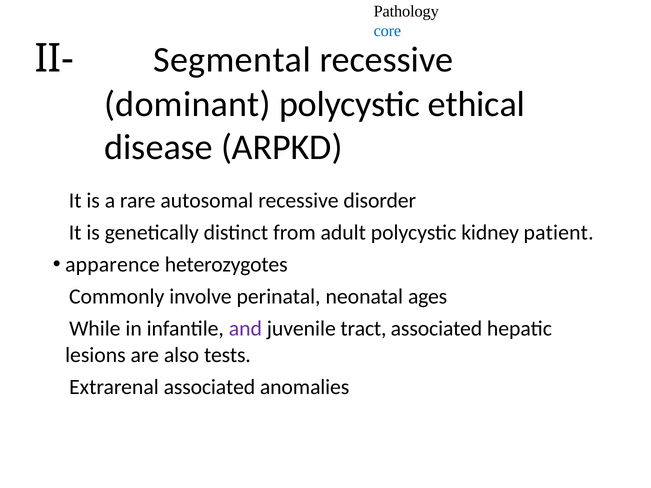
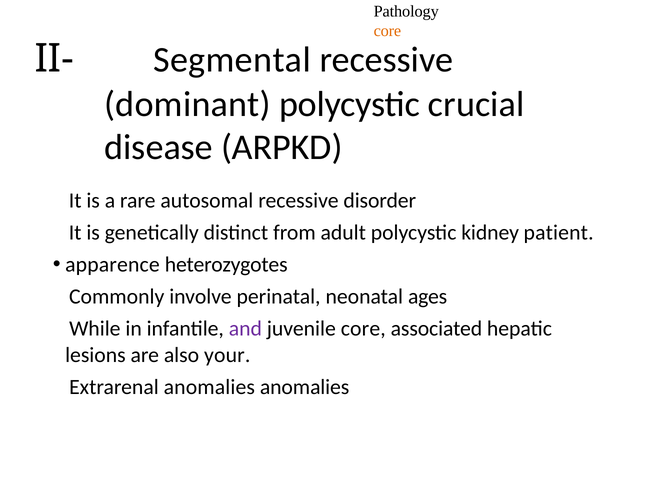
core at (387, 31) colour: blue -> orange
ethical: ethical -> crucial
juvenile tract: tract -> core
tests: tests -> your
associated at (209, 387): associated -> anomalies
